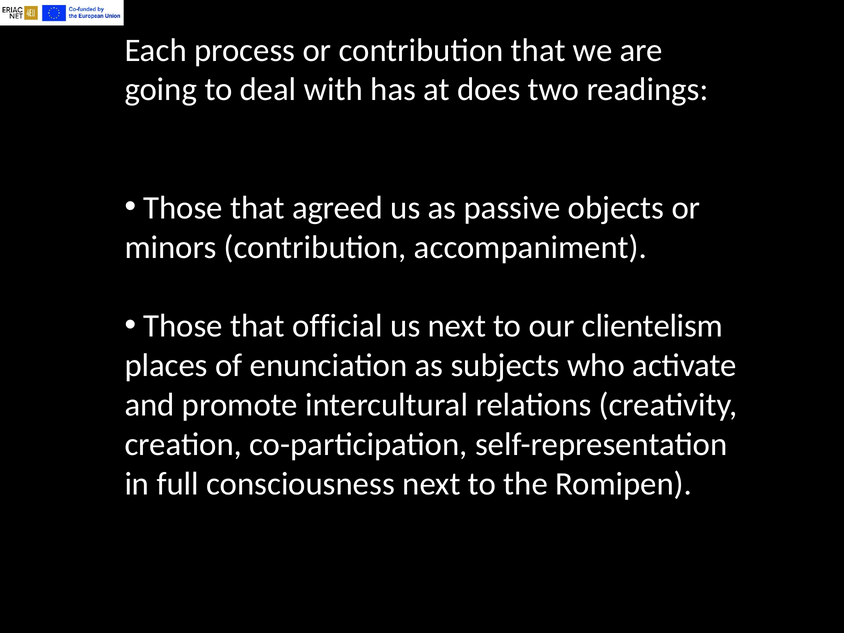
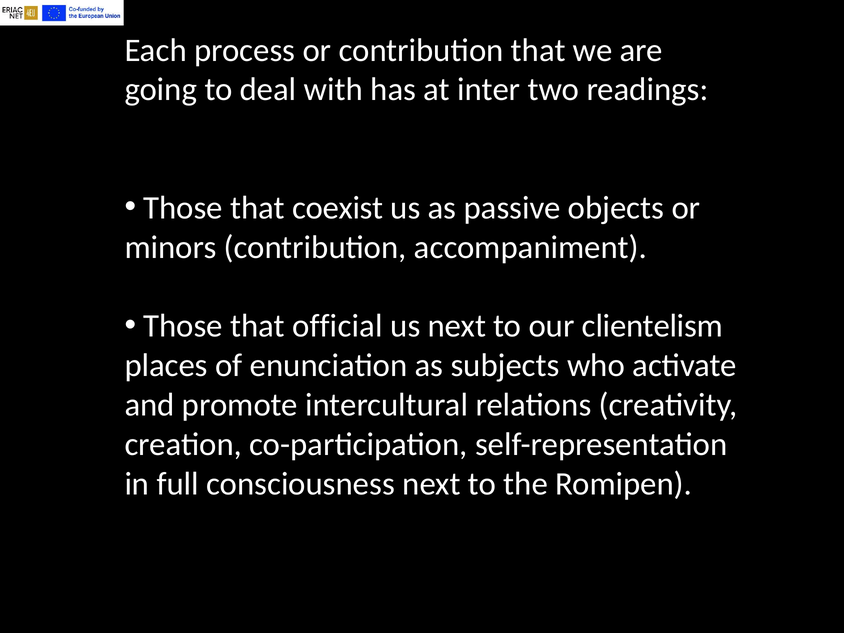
does: does -> inter
agreed: agreed -> coexist
